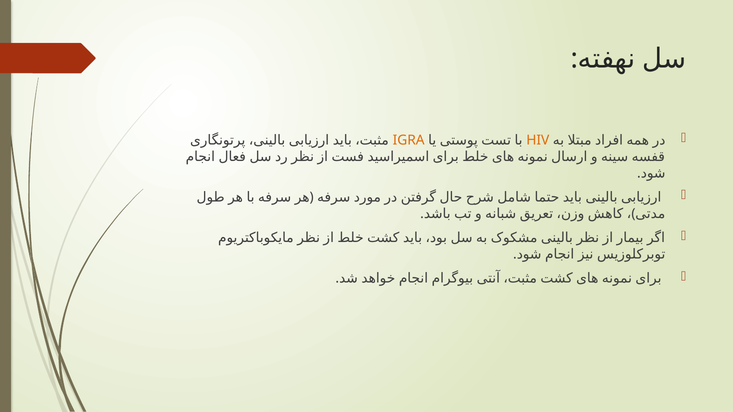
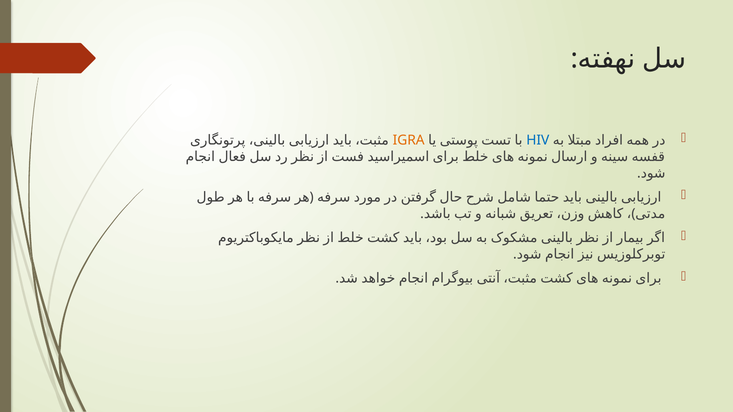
HIV colour: orange -> blue
